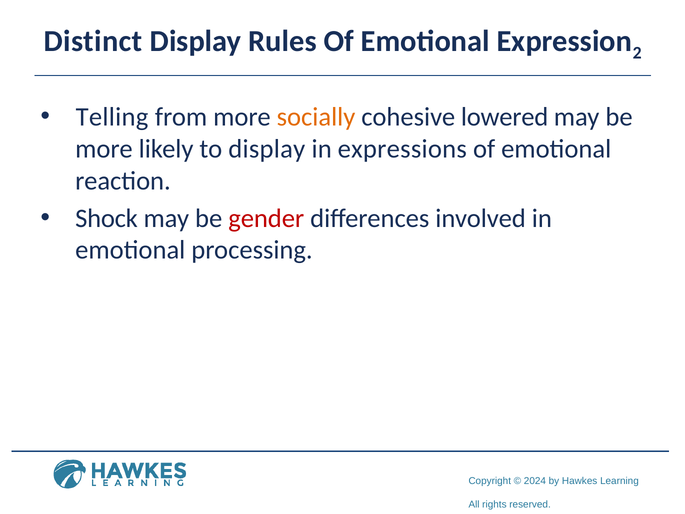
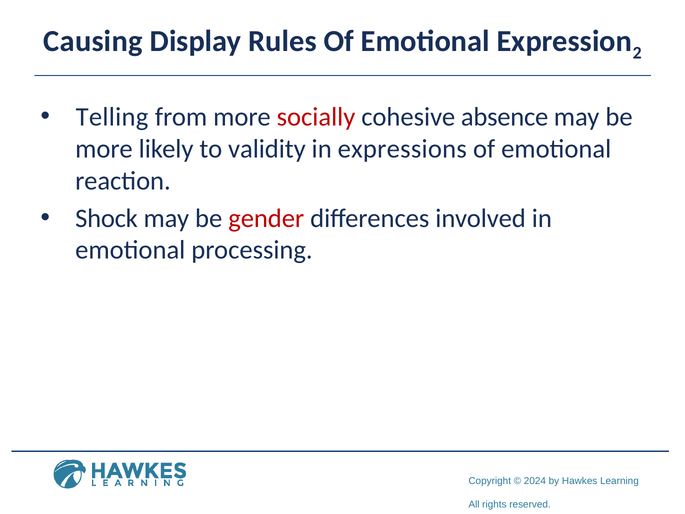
Distinct: Distinct -> Causing
socially colour: orange -> red
lowered: lowered -> absence
to display: display -> validity
